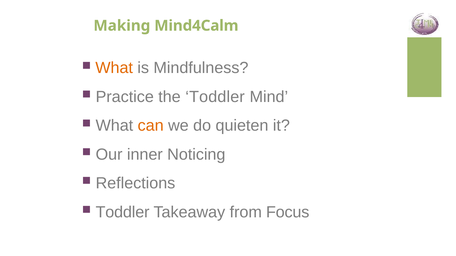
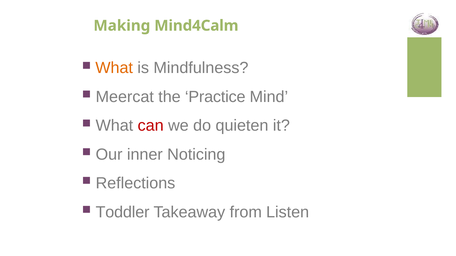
Practice: Practice -> Meercat
the Toddler: Toddler -> Practice
can colour: orange -> red
Focus: Focus -> Listen
